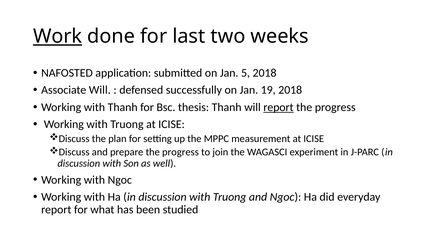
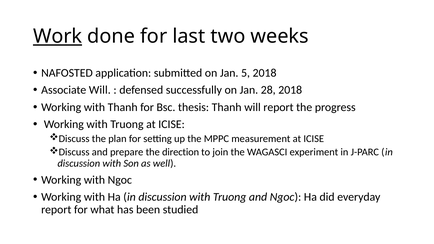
19: 19 -> 28
report at (278, 107) underline: present -> none
prepare the progress: progress -> direction
